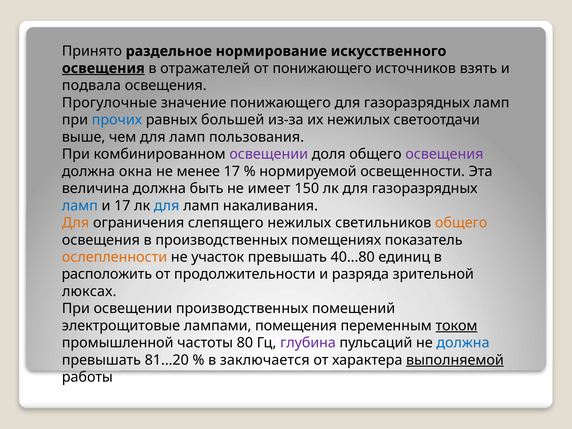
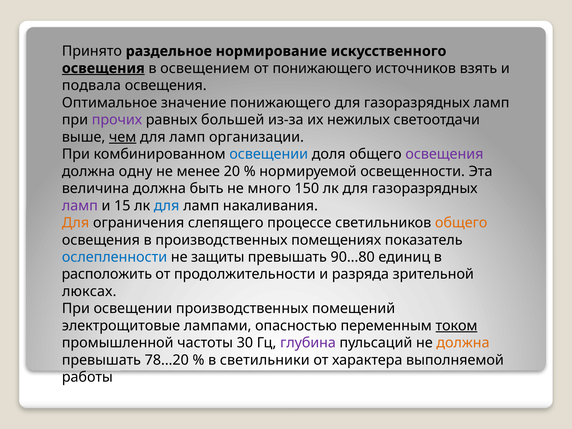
отражателей: отражателей -> освещением
Прогулочные: Прогулочные -> Оптимальное
прочих colour: blue -> purple
чем underline: none -> present
пользования: пользования -> организации
освещении at (269, 154) colour: purple -> blue
окна: окна -> одну
менее 17: 17 -> 20
имеет: имеет -> много
ламп at (80, 206) colour: blue -> purple
и 17: 17 -> 15
слепящего нежилых: нежилых -> процессе
ослепленности colour: orange -> blue
участок: участок -> защиты
40...80: 40...80 -> 90...80
помещения: помещения -> опасностью
80: 80 -> 30
должна at (463, 343) colour: blue -> orange
81...20: 81...20 -> 78...20
заключается: заключается -> светильники
выполняемой underline: present -> none
